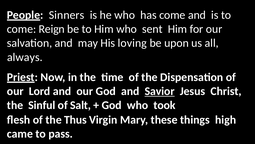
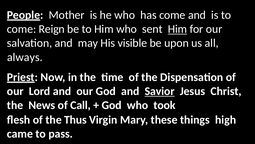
Sinners: Sinners -> Mother
Him at (177, 29) underline: none -> present
loving: loving -> visible
Sinful: Sinful -> News
Salt: Salt -> Call
